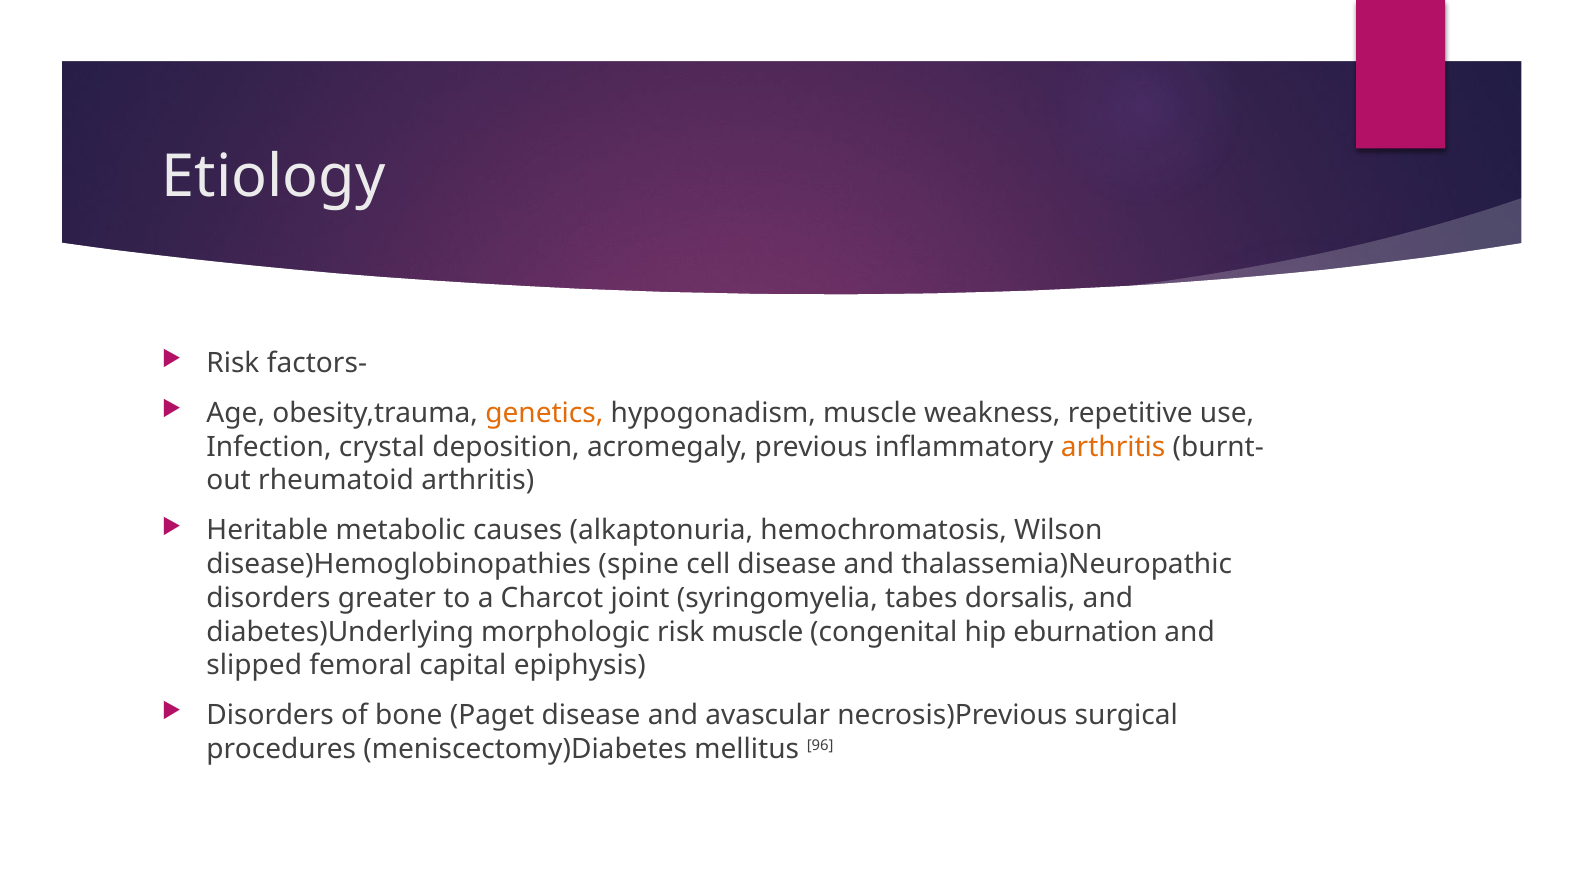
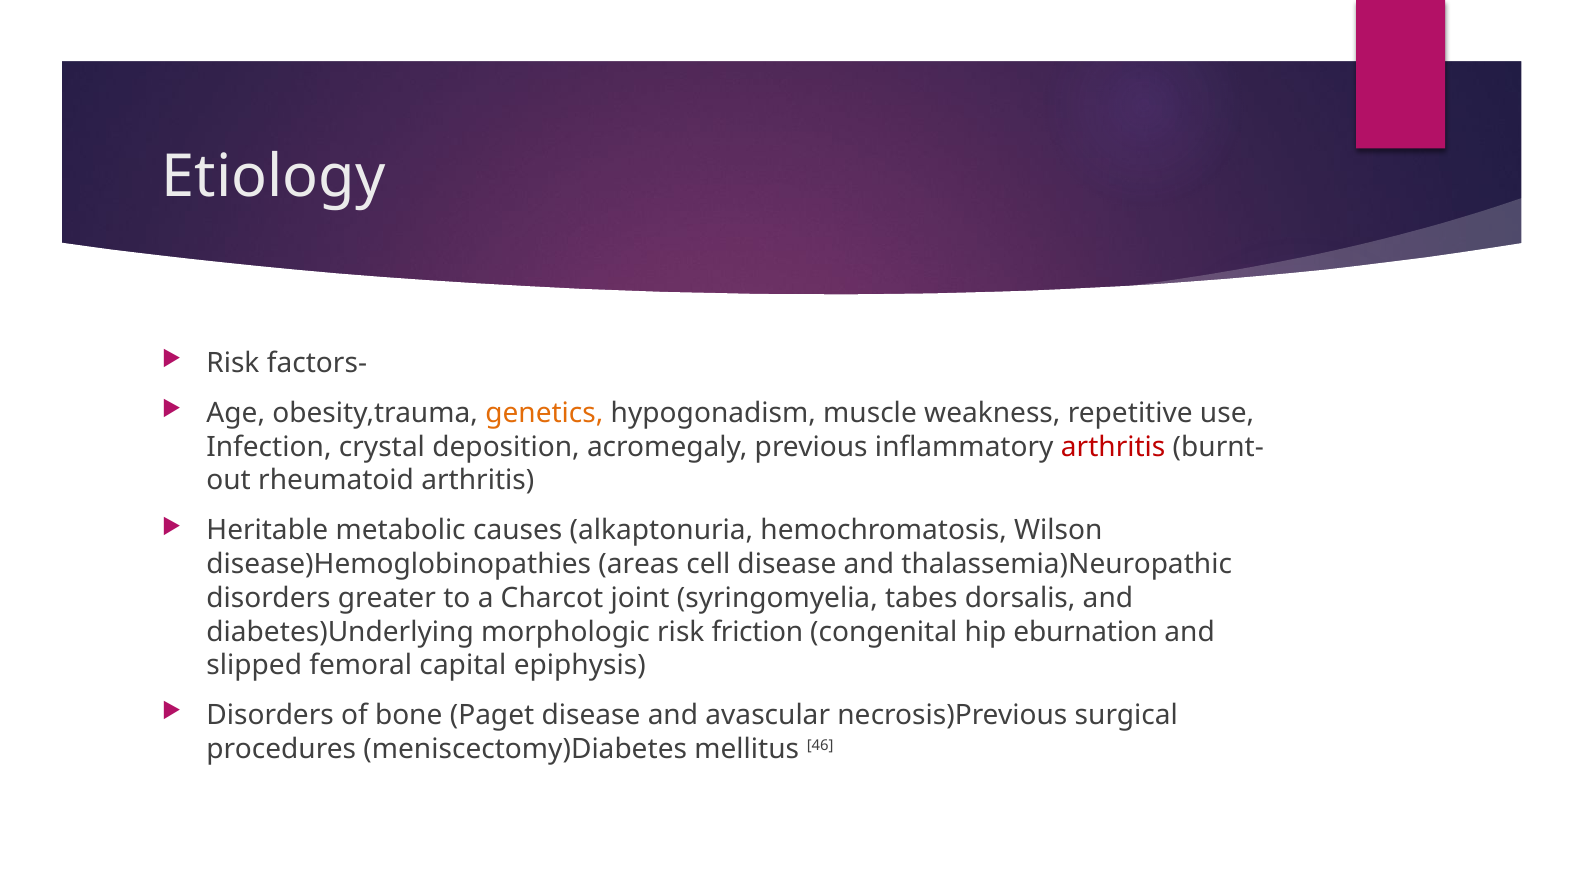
arthritis at (1113, 447) colour: orange -> red
spine: spine -> areas
risk muscle: muscle -> friction
96: 96 -> 46
